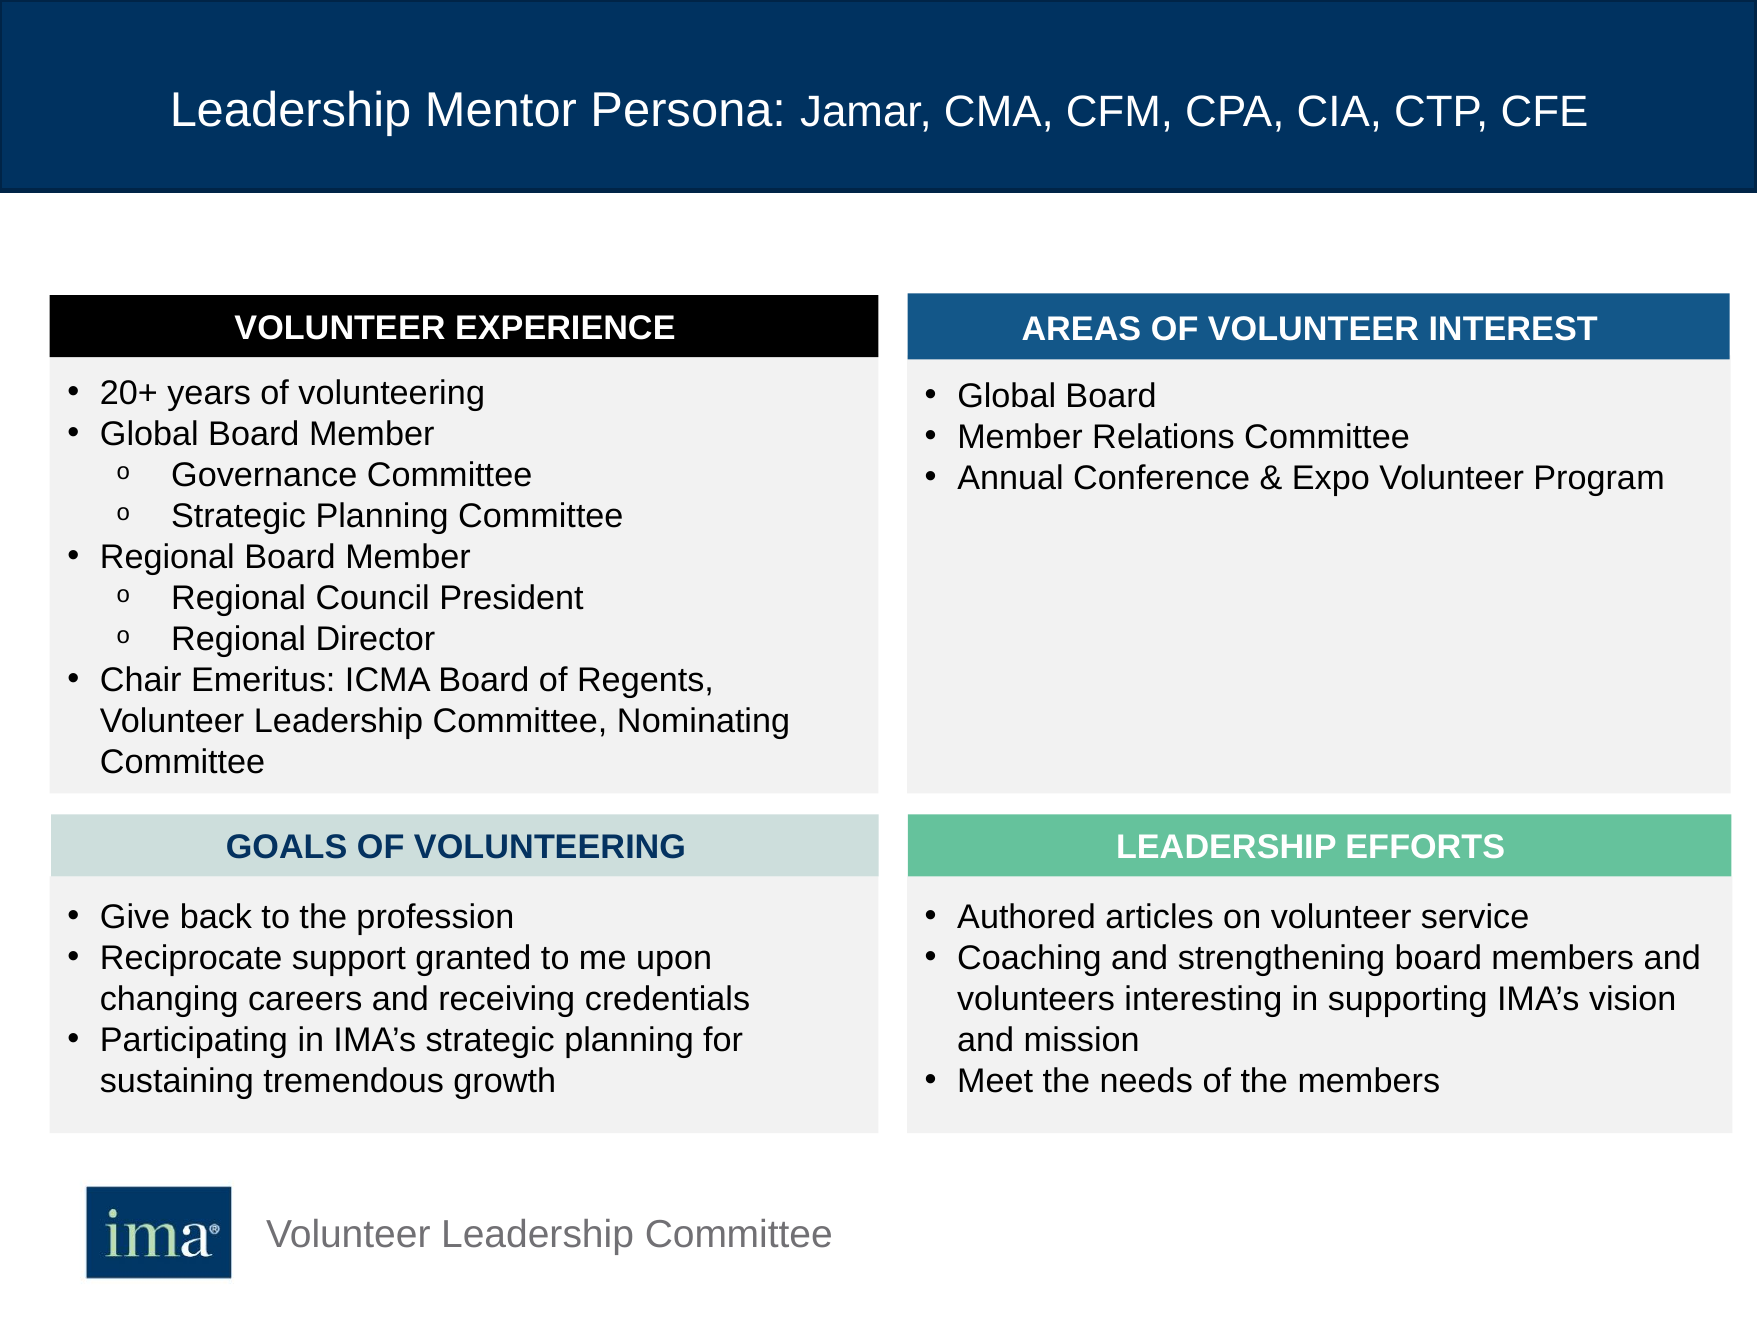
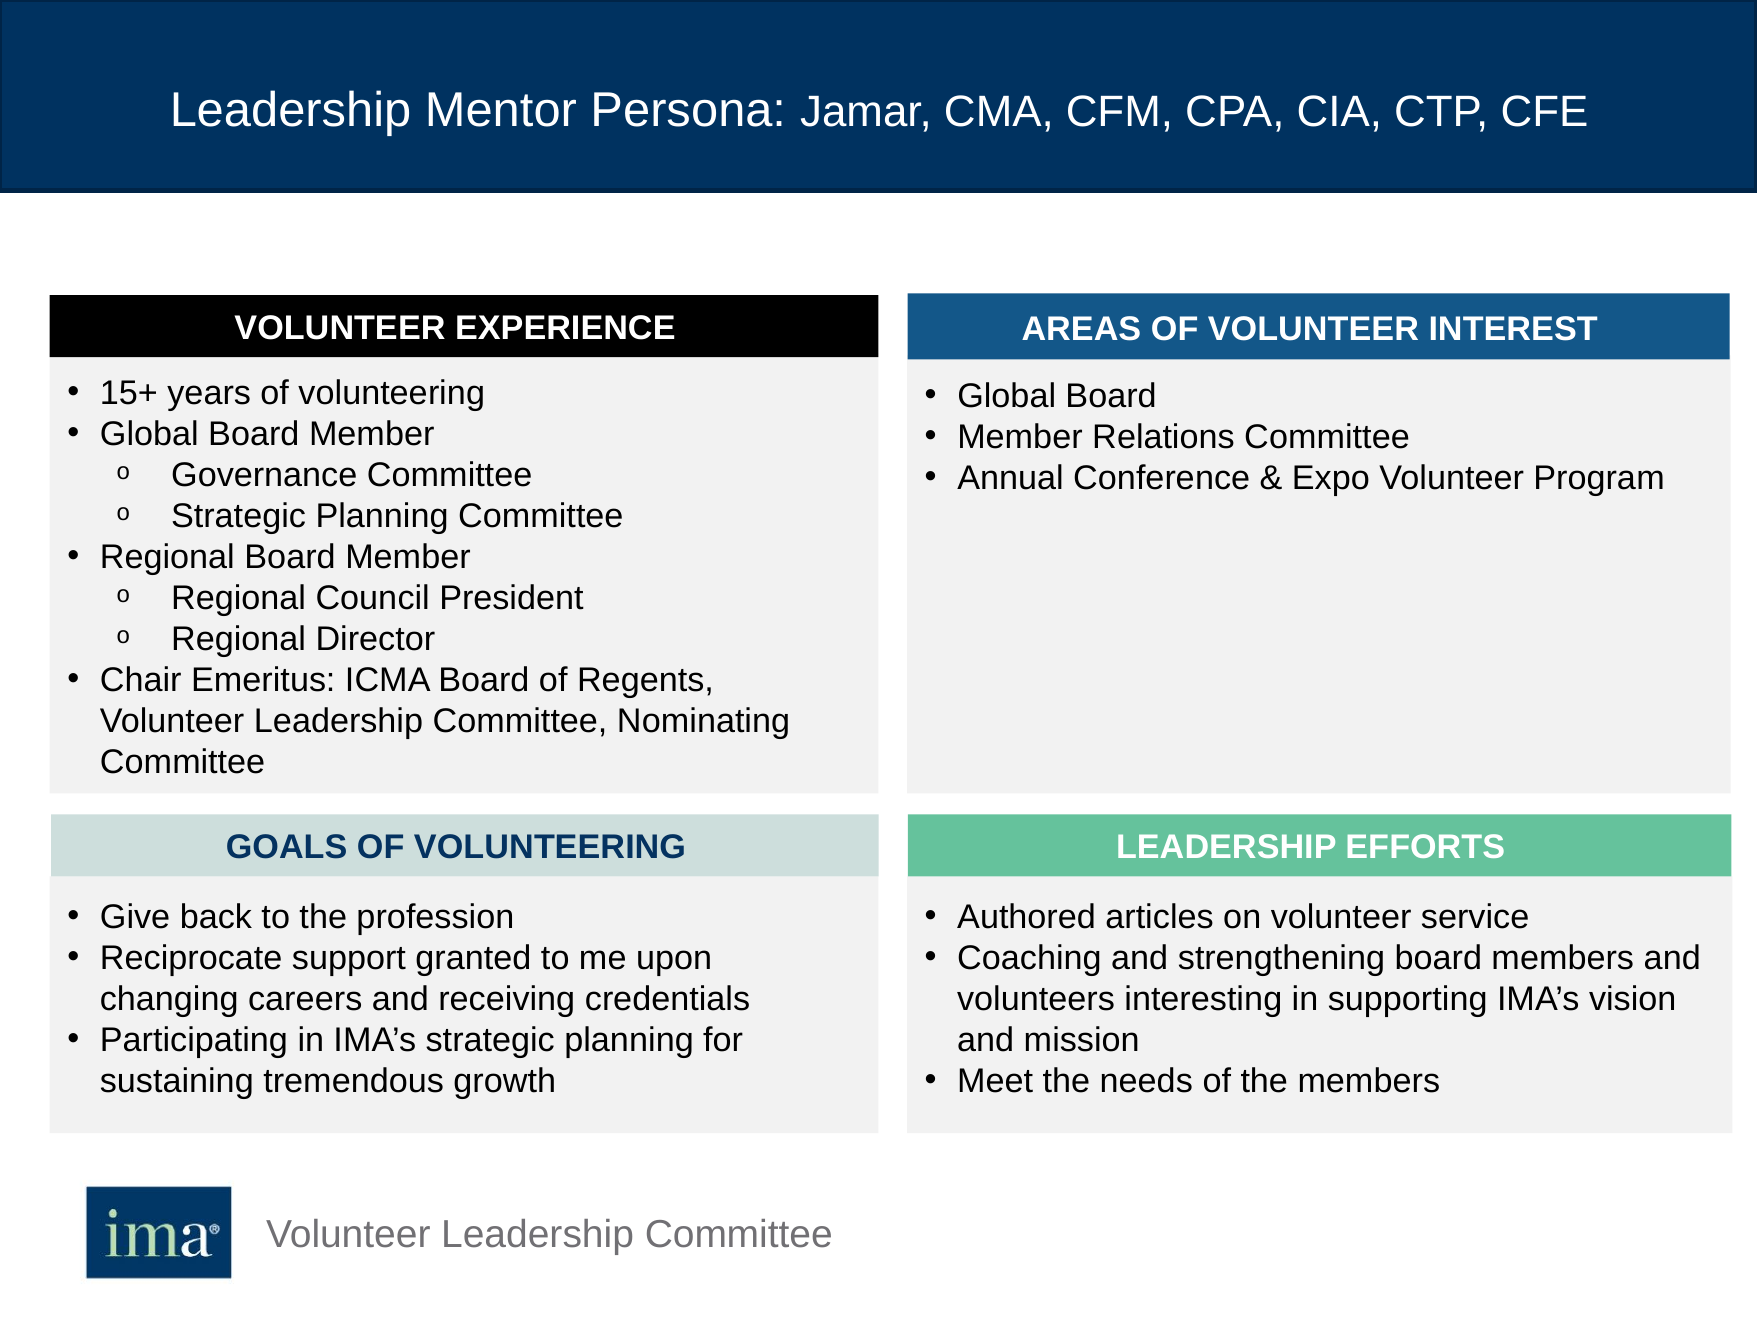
20+: 20+ -> 15+
